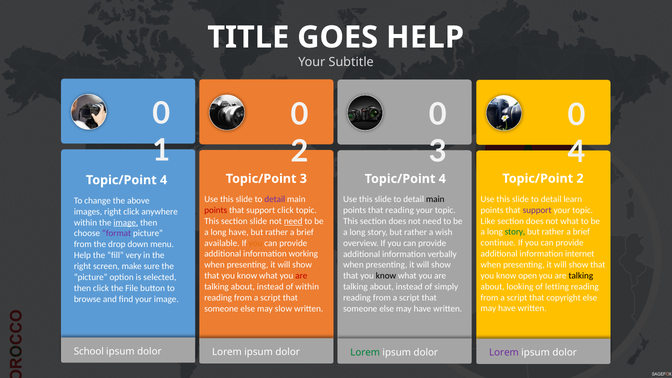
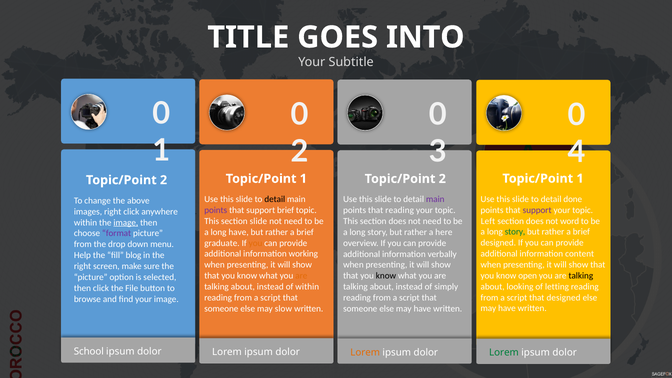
HELP at (425, 37): HELP -> INTO
2 at (580, 179): 2 -> 1
3 at (303, 179): 3 -> 1
4 at (442, 179): 4 -> 2
4 at (164, 180): 4 -> 2
learn: learn -> done
detail at (275, 199) colour: purple -> black
main at (435, 199) colour: black -> purple
points at (216, 210) colour: red -> purple
support click: click -> brief
Like: Like -> Left
not what: what -> word
need at (293, 221) underline: present -> none
wish: wish -> here
continue at (498, 243): continue -> designed
available: available -> graduate
internet: internet -> content
very: very -> blog
are at (301, 276) colour: red -> orange
that copyright: copyright -> designed
Lorem at (365, 352) colour: green -> orange
Lorem at (504, 353) colour: purple -> green
